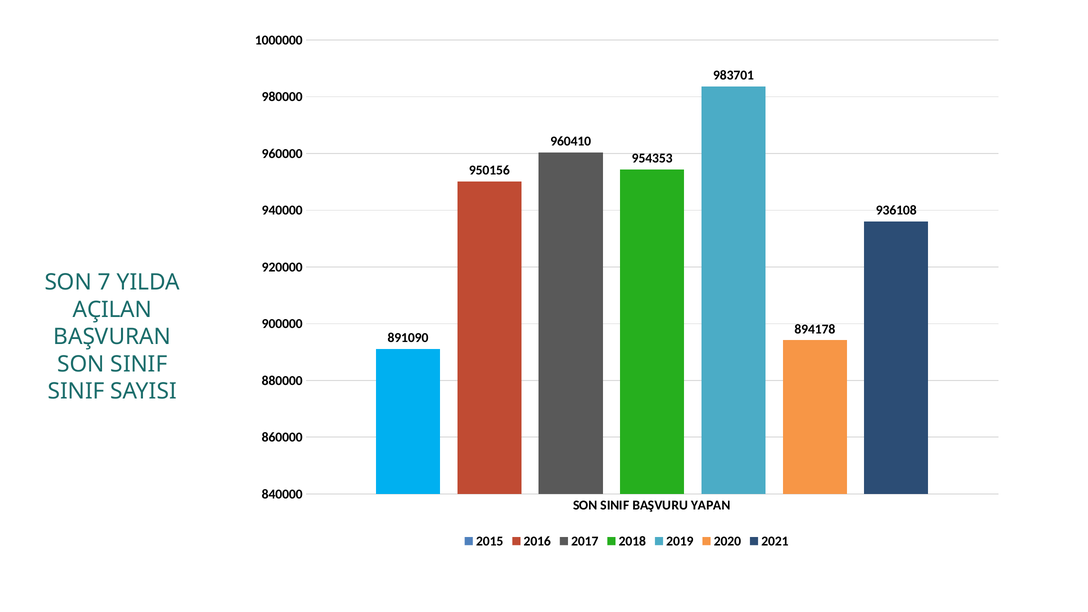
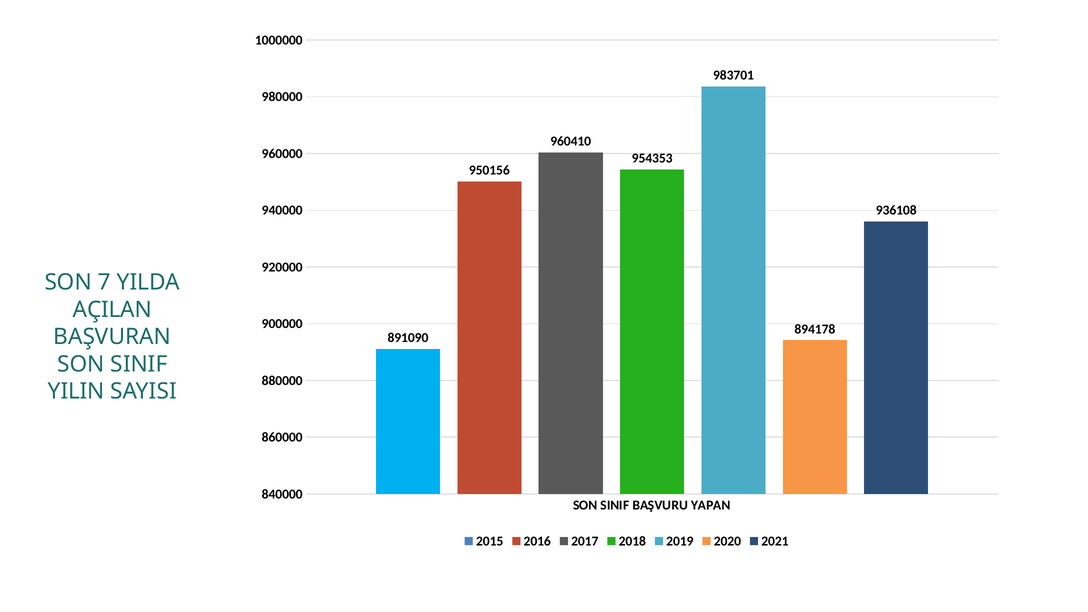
SINIF at (76, 391): SINIF -> YILIN
